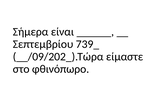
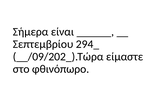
739_: 739_ -> 294_
